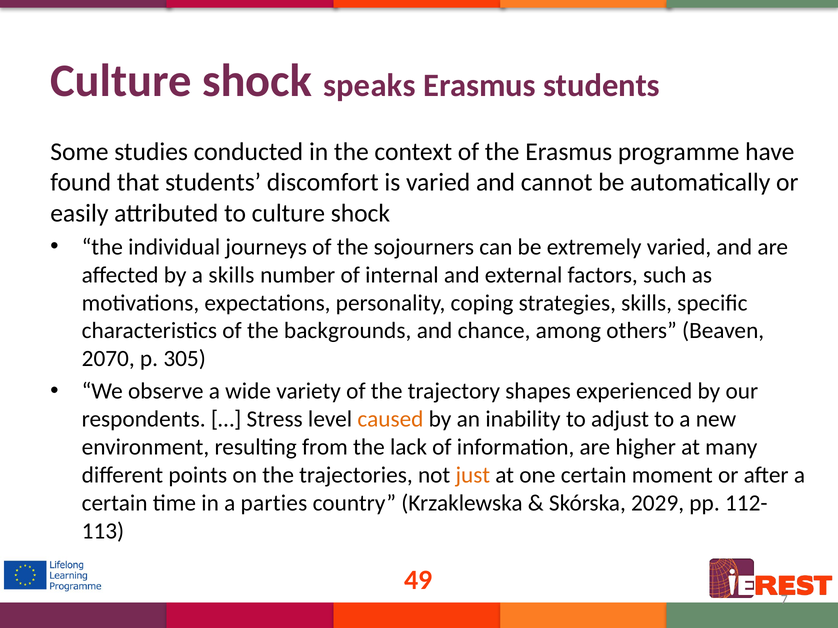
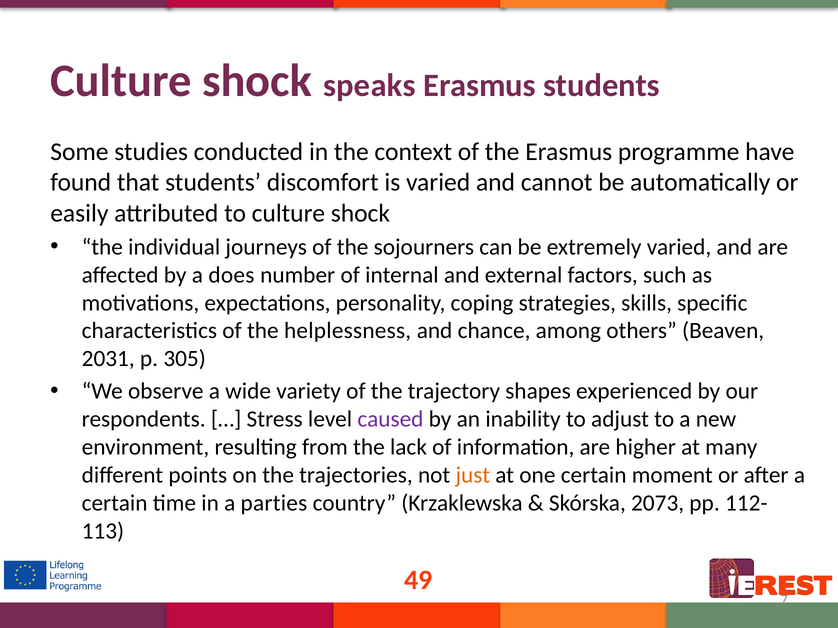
a skills: skills -> does
backgrounds: backgrounds -> helplessness
2070: 2070 -> 2031
caused colour: orange -> purple
2029: 2029 -> 2073
